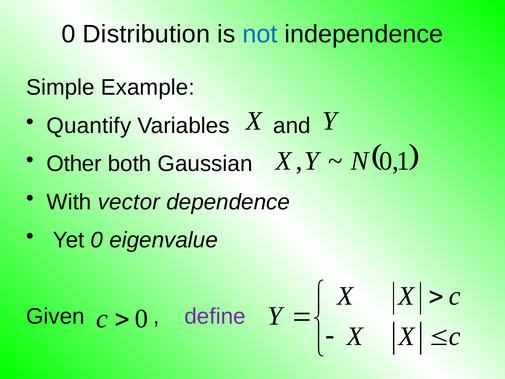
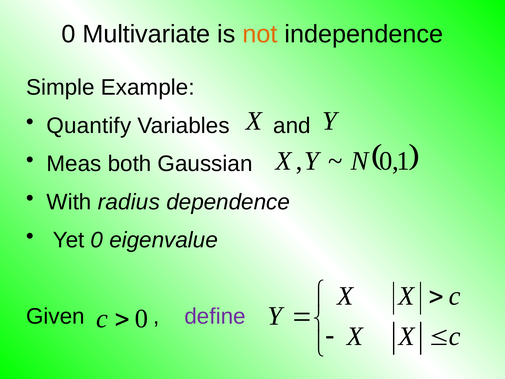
Distribution: Distribution -> Multivariate
not colour: blue -> orange
Other: Other -> Meas
vector: vector -> radius
